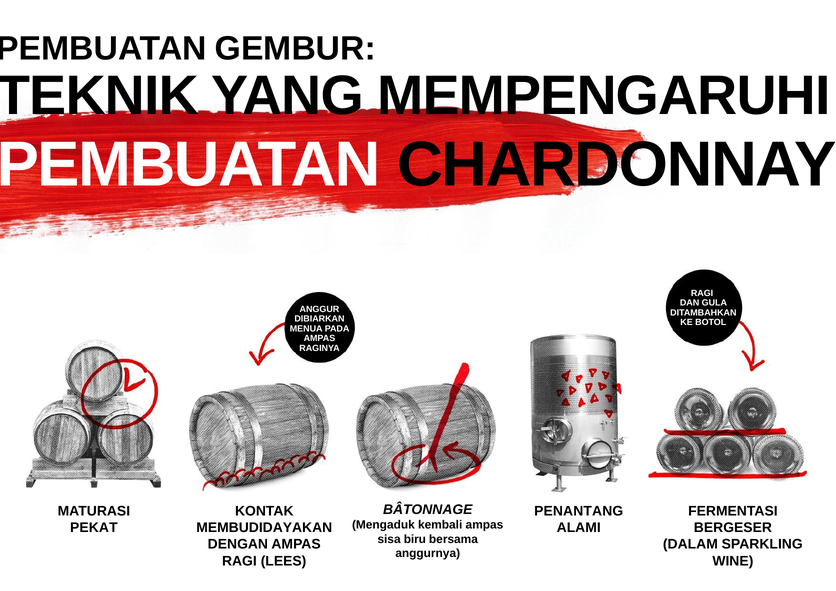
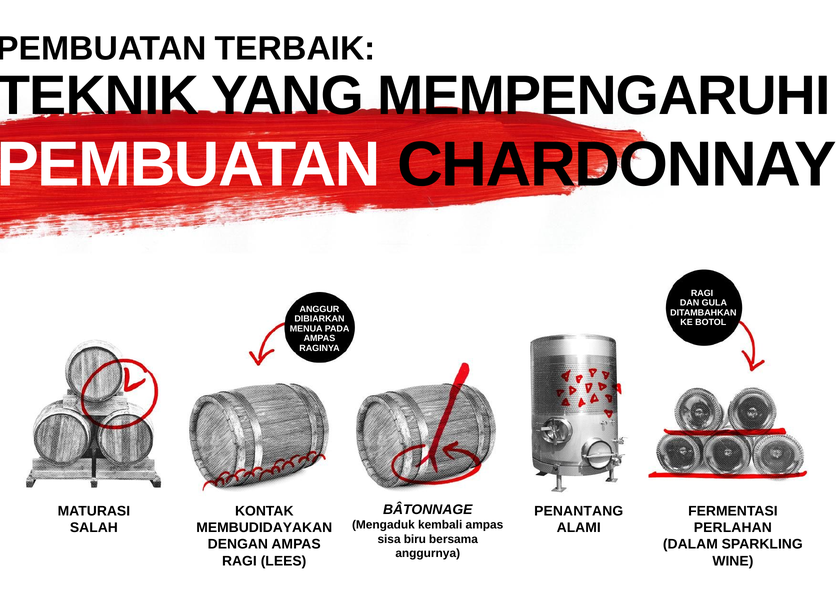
GEMBUR: GEMBUR -> TERBAIK
PEKAT: PEKAT -> SALAH
BERGESER: BERGESER -> PERLAHAN
